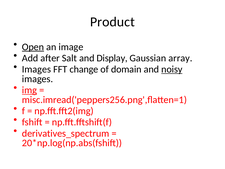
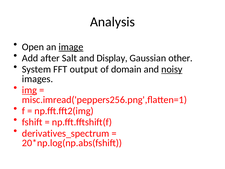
Product: Product -> Analysis
Open underline: present -> none
image underline: none -> present
array: array -> other
Images at (36, 69): Images -> System
change: change -> output
